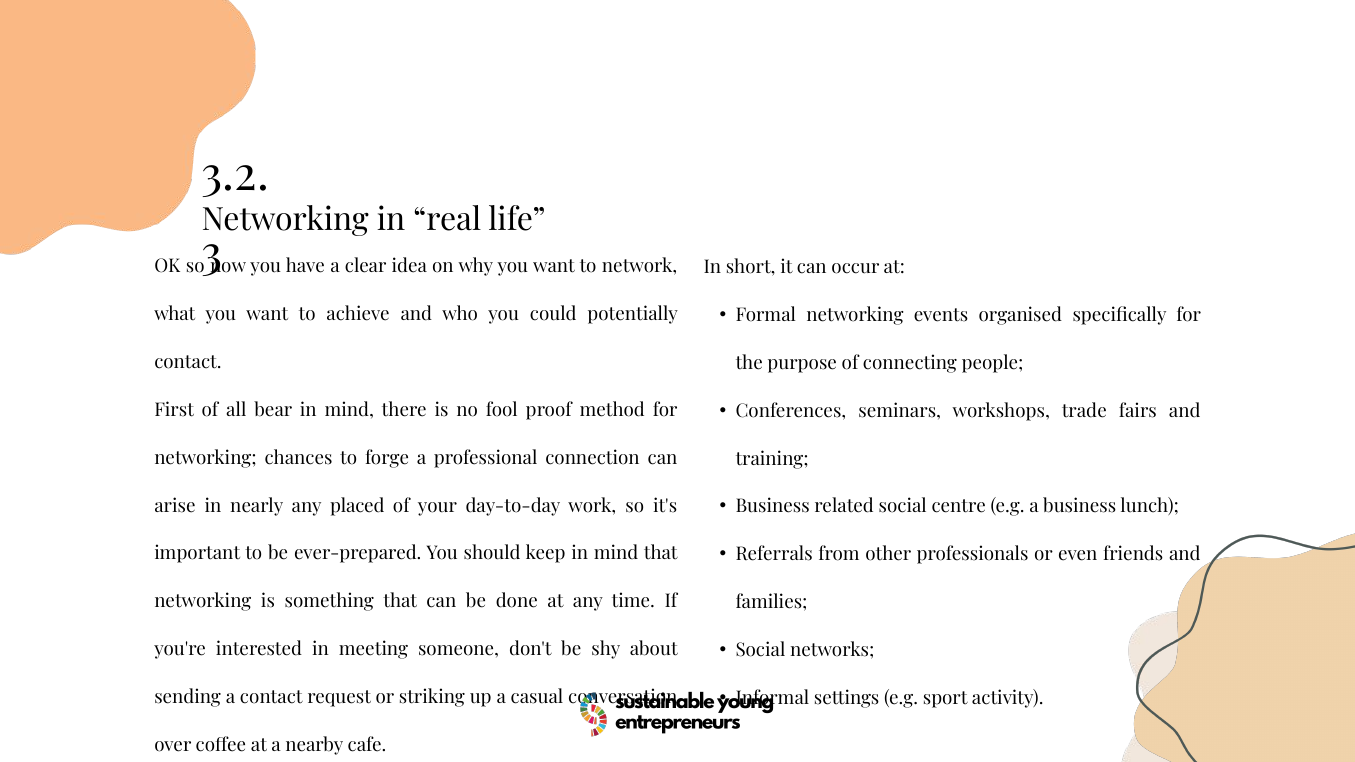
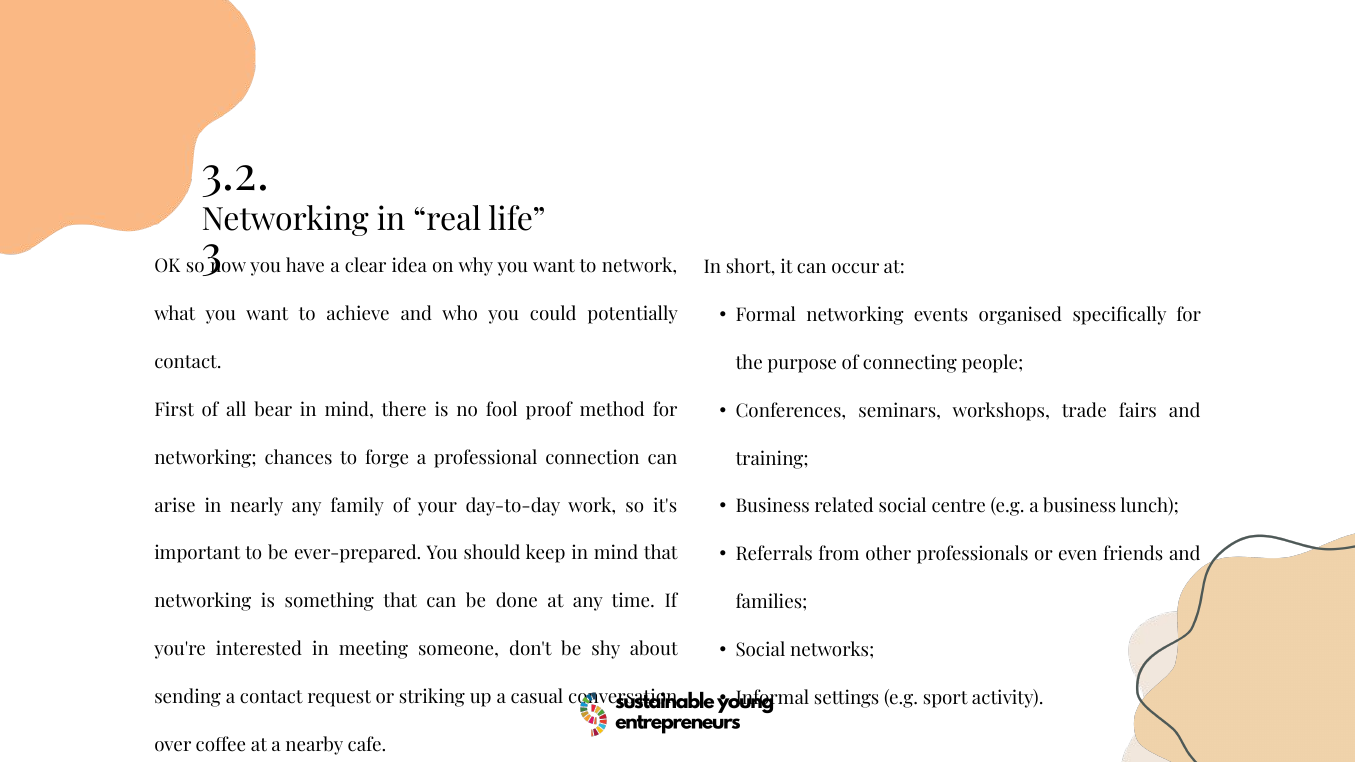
placed: placed -> family
